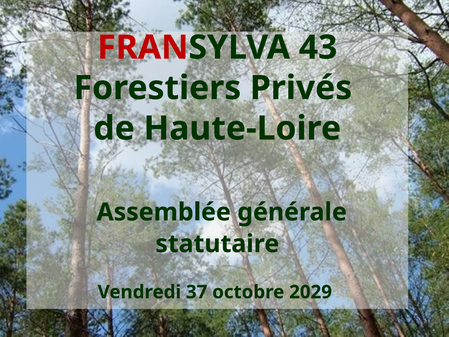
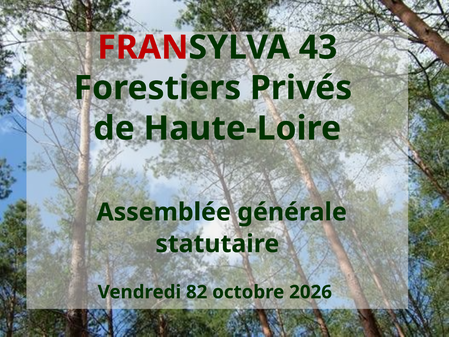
37: 37 -> 82
2029: 2029 -> 2026
